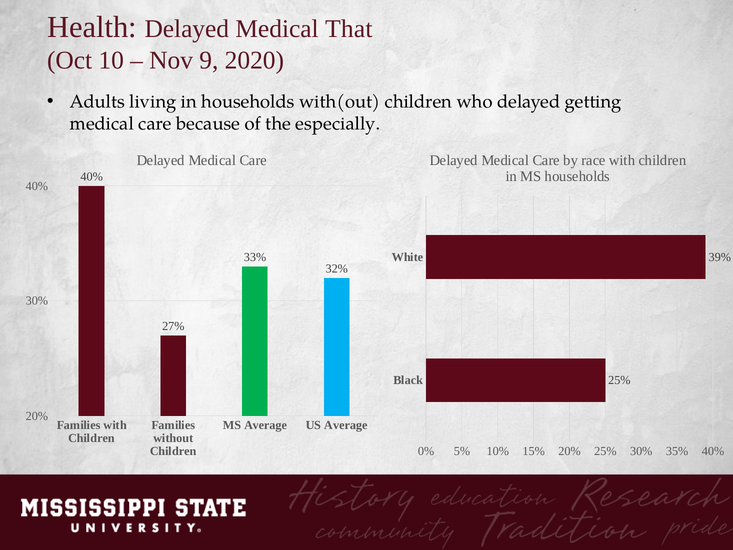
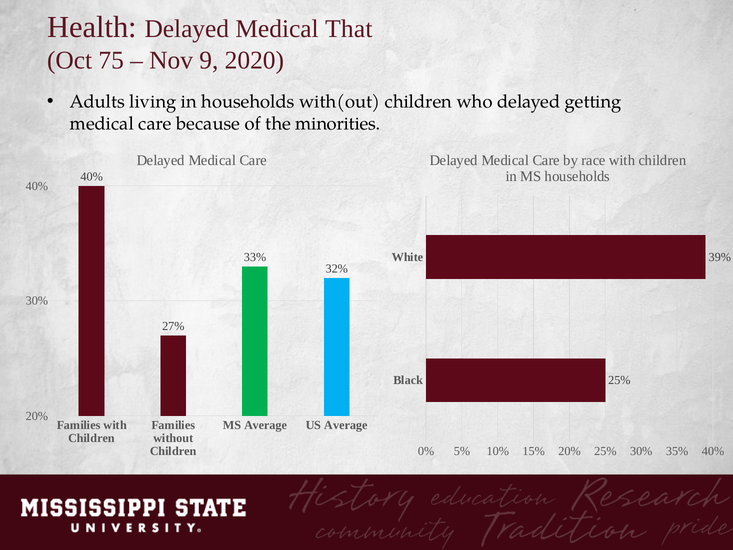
10: 10 -> 75
especially: especially -> minorities
